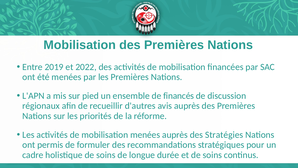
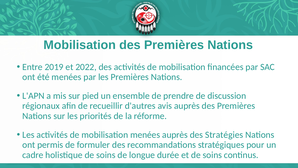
financés: financés -> prendre
